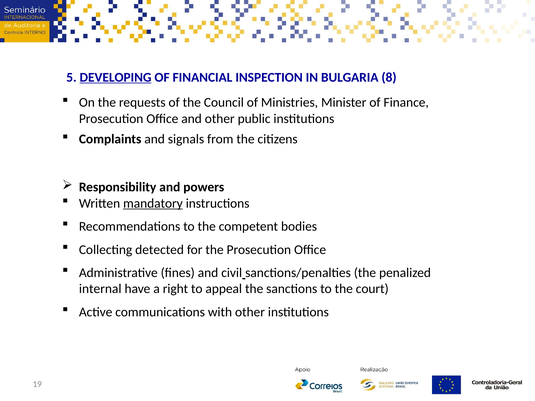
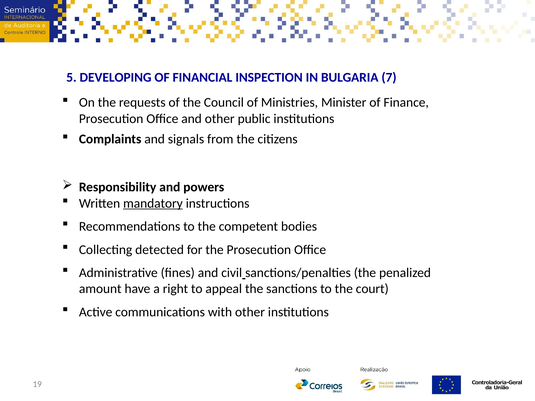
DEVELOPING underline: present -> none
8: 8 -> 7
internal: internal -> amount
